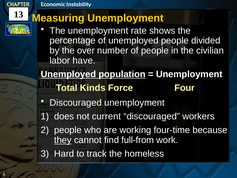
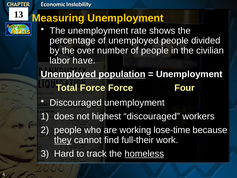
Total Kinds: Kinds -> Force
current: current -> highest
four-time: four-time -> lose-time
full-from: full-from -> full-their
homeless underline: none -> present
